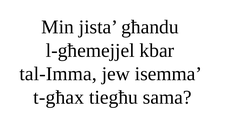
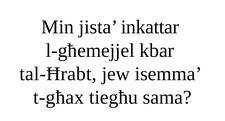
għandu: għandu -> inkattar
tal-Imma: tal-Imma -> tal-Ħrabt
